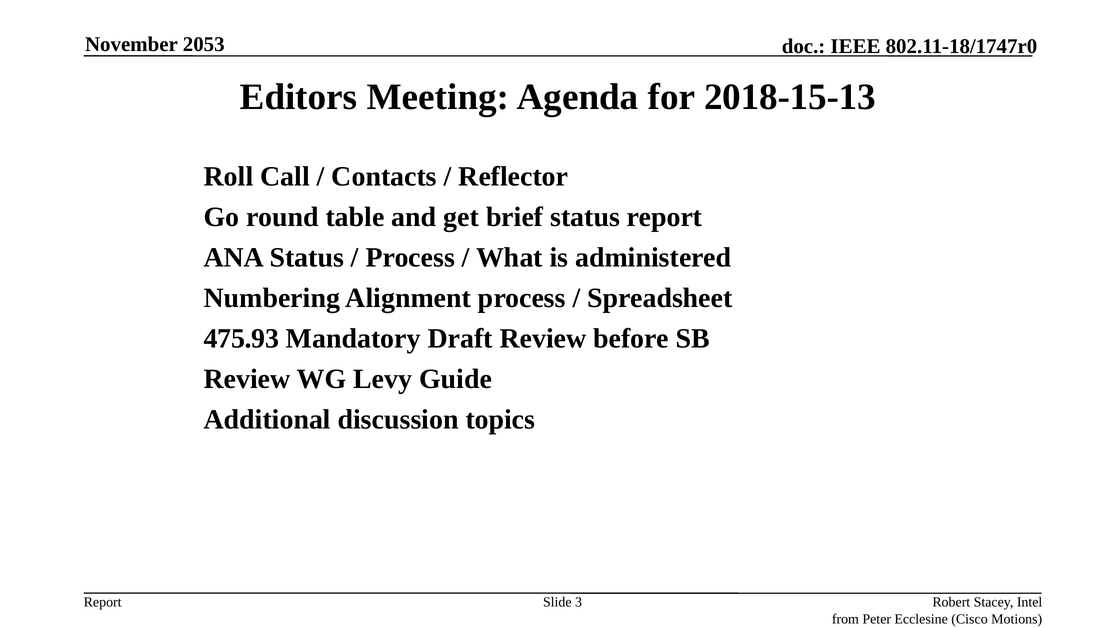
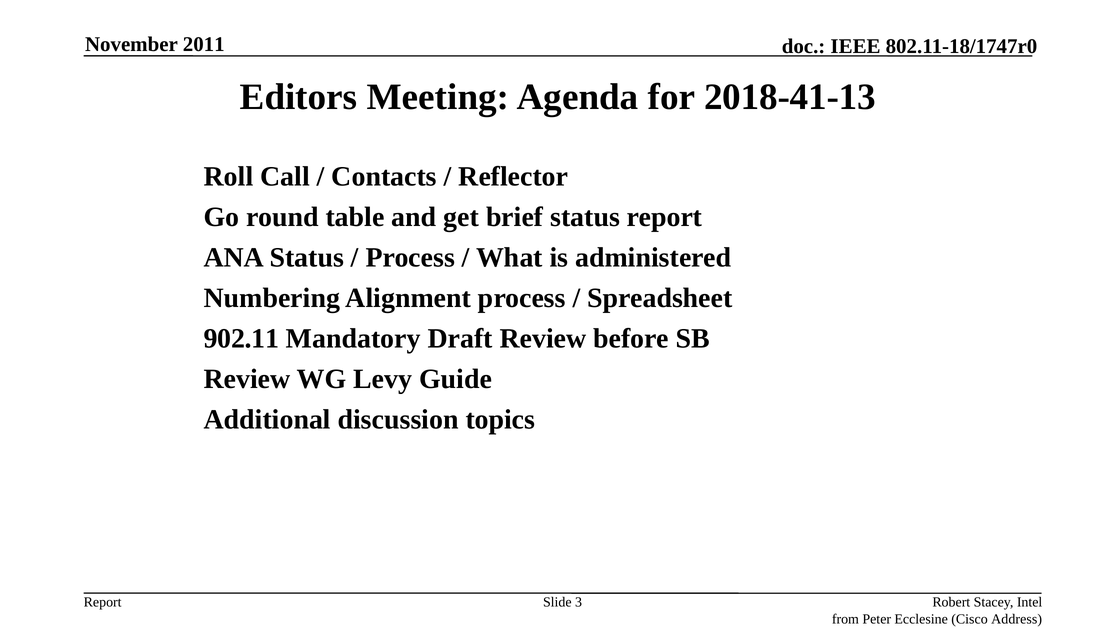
2053: 2053 -> 2011
2018-15-13: 2018-15-13 -> 2018-41-13
475.93: 475.93 -> 902.11
Motions: Motions -> Address
